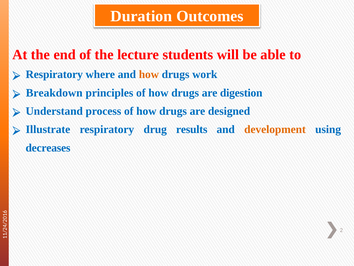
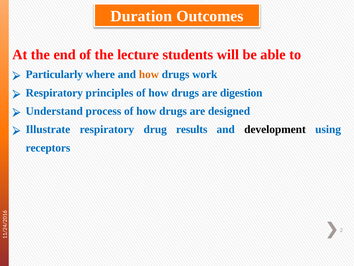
Respiratory at (54, 74): Respiratory -> Particularly
Breakdown at (54, 93): Breakdown -> Respiratory
development colour: orange -> black
decreases: decreases -> receptors
